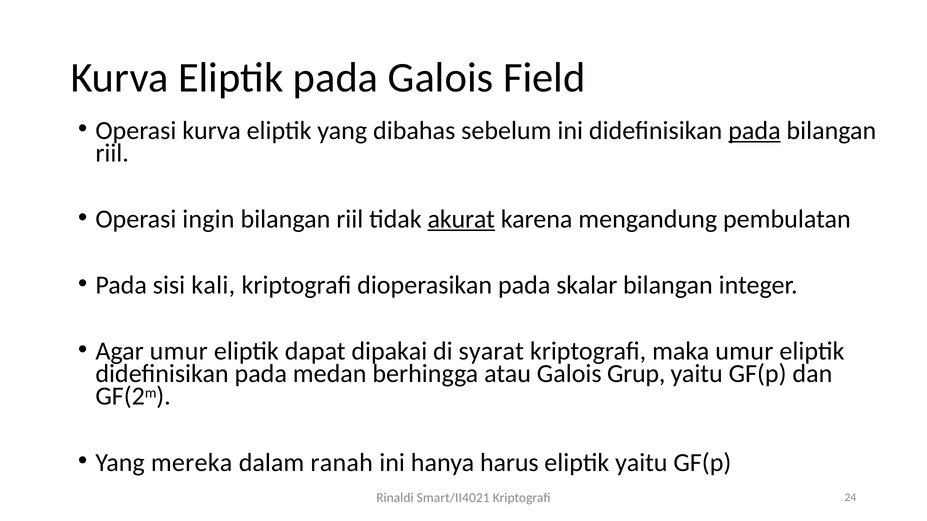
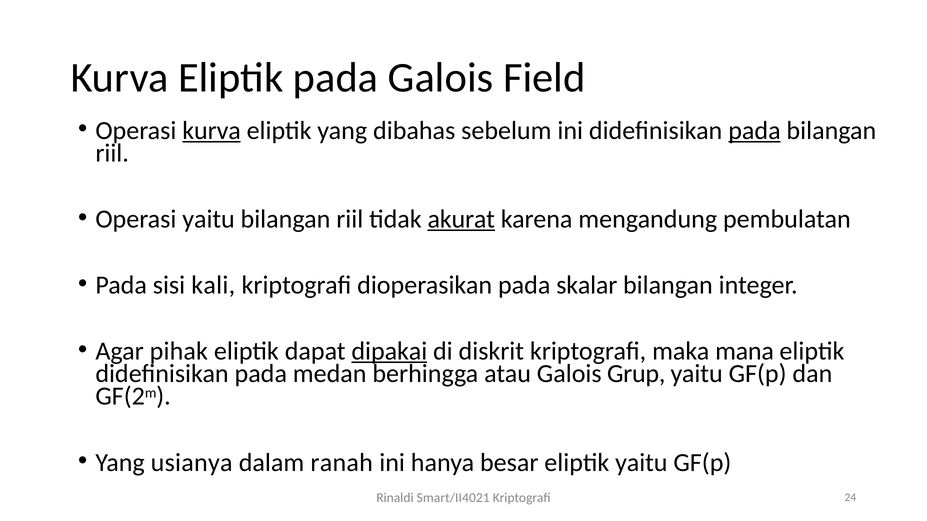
kurva at (212, 131) underline: none -> present
Operasi ingin: ingin -> yaitu
Agar umur: umur -> pihak
dipakai underline: none -> present
syarat: syarat -> diskrit
maka umur: umur -> mana
mereka: mereka -> usianya
harus: harus -> besar
